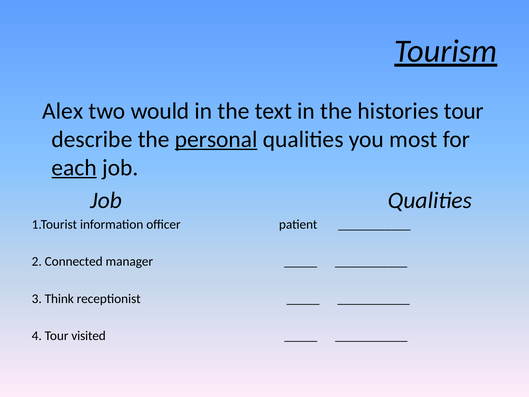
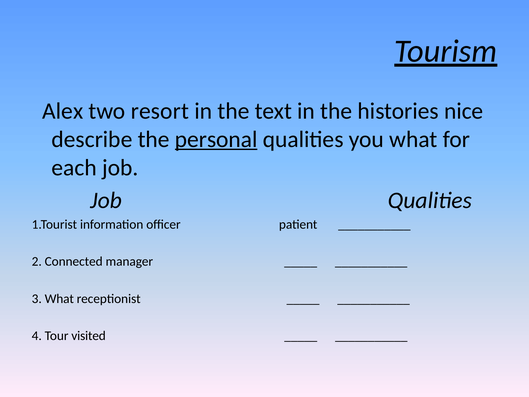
would: would -> resort
histories tour: tour -> nice
you most: most -> what
each underline: present -> none
3 Think: Think -> What
